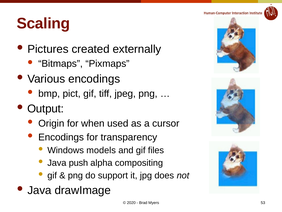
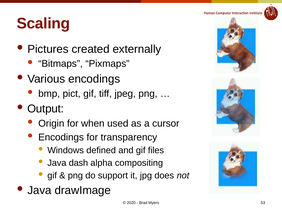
models: models -> defined
push: push -> dash
